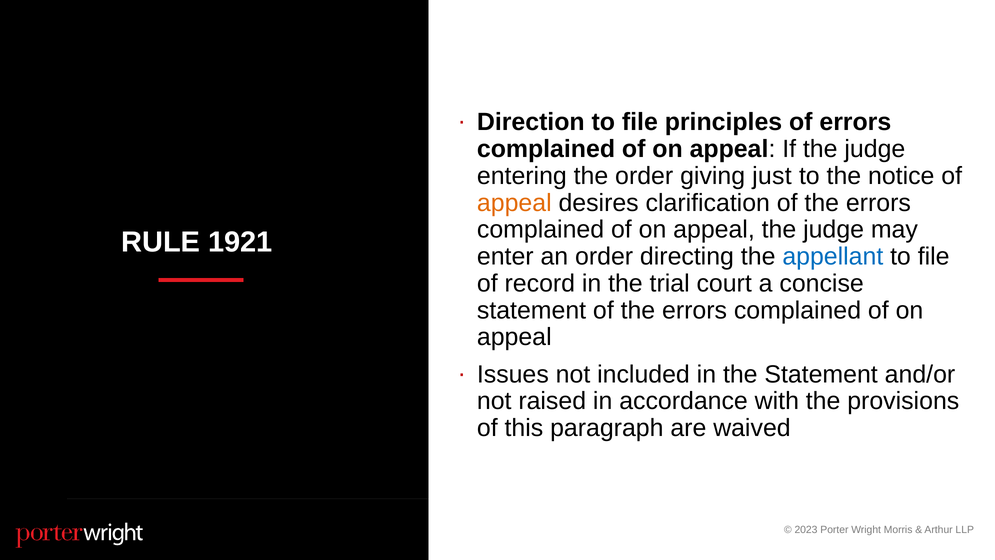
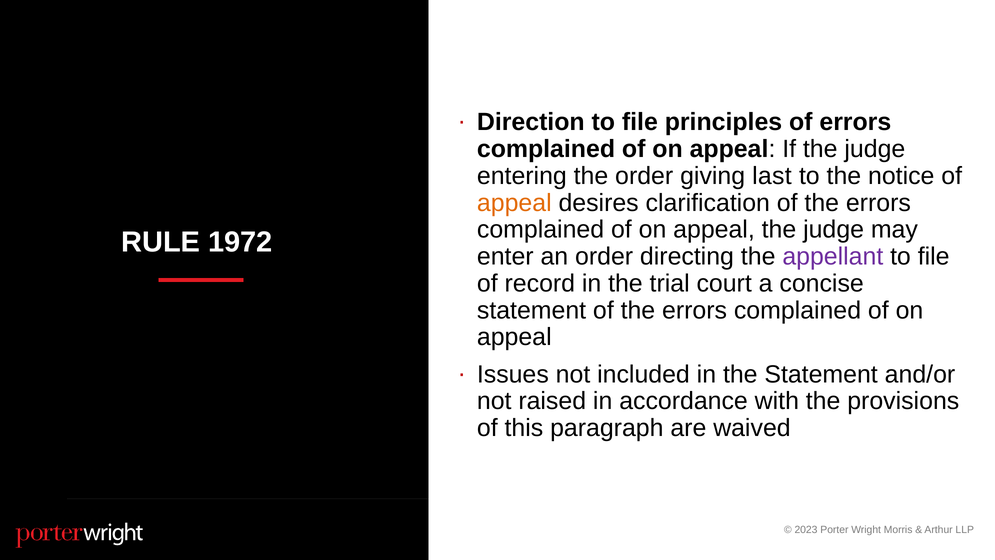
just: just -> last
1921: 1921 -> 1972
appellant colour: blue -> purple
